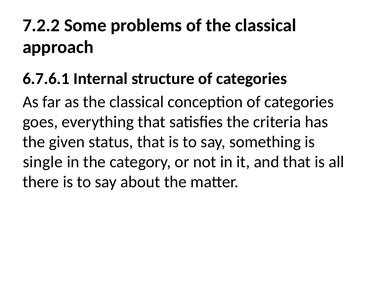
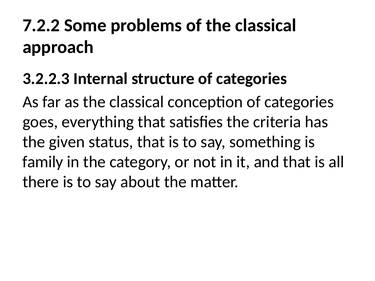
6.7.6.1: 6.7.6.1 -> 3.2.2.3
single: single -> family
